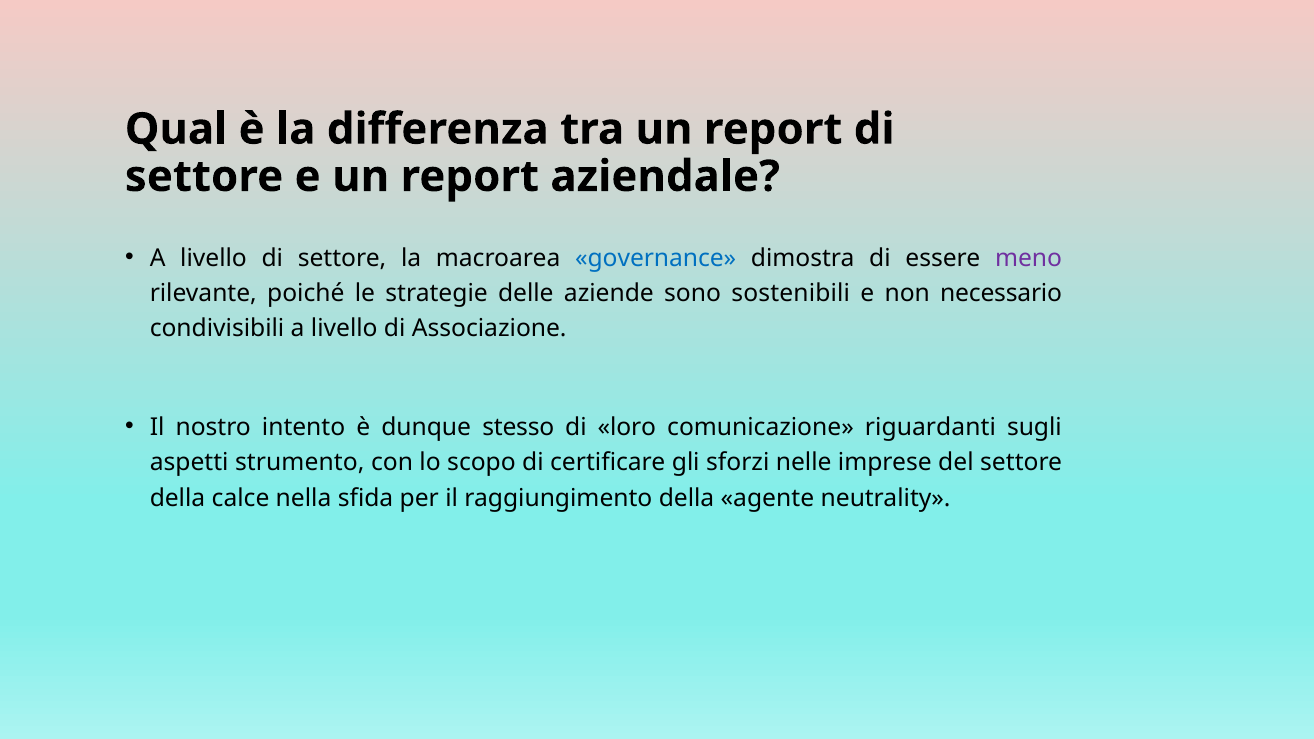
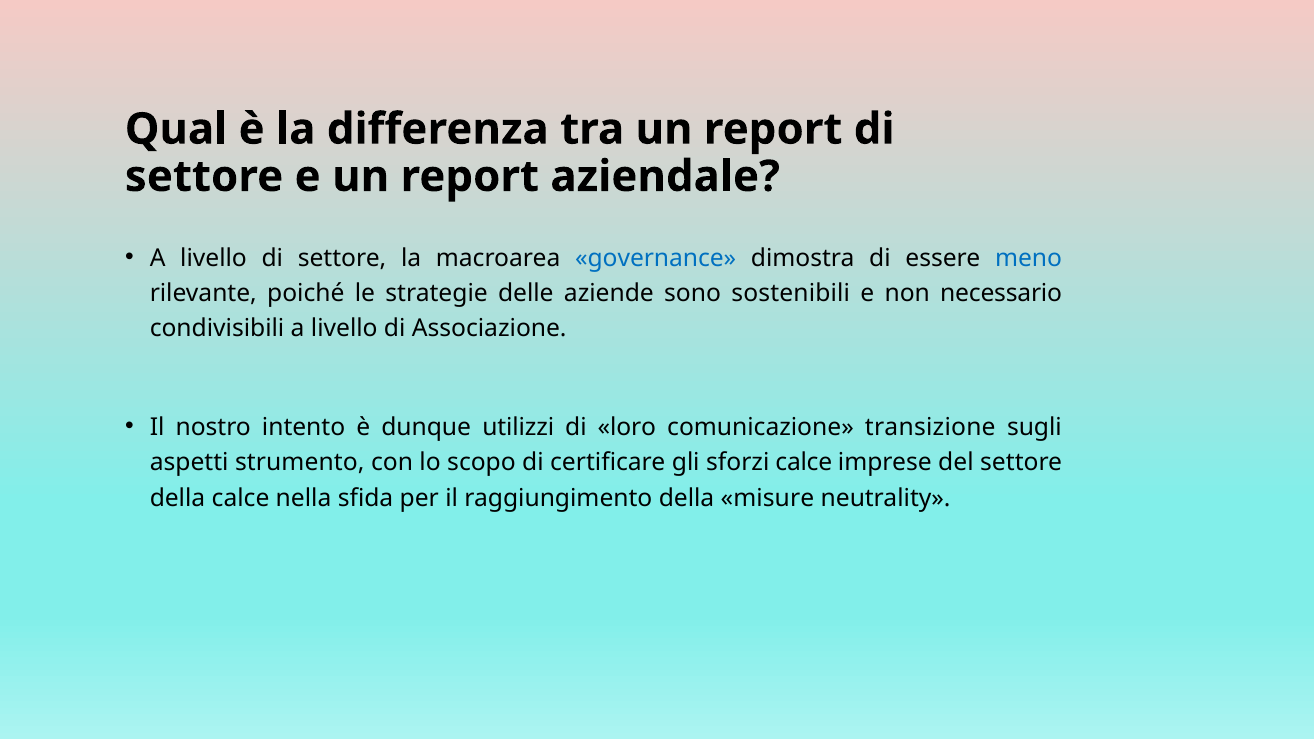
meno colour: purple -> blue
stesso: stesso -> utilizzi
riguardanti: riguardanti -> transizione
sforzi nelle: nelle -> calce
agente: agente -> misure
